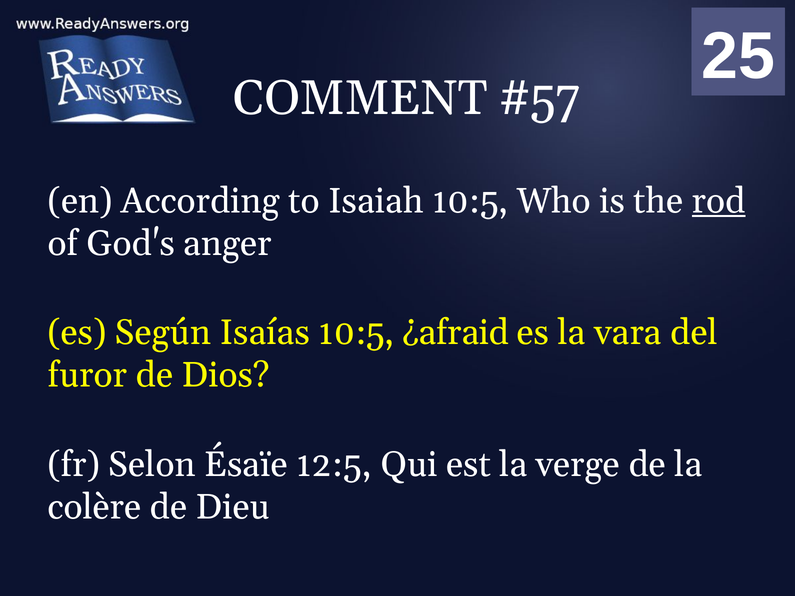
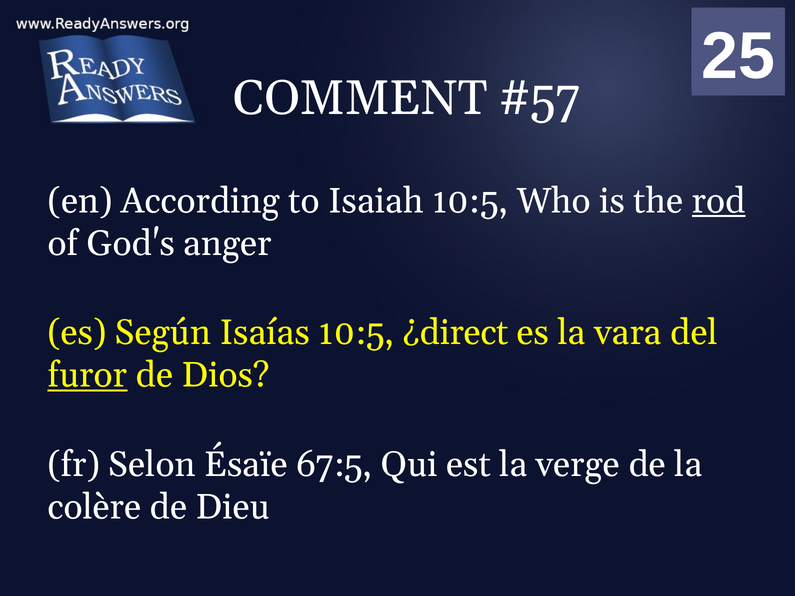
¿afraid: ¿afraid -> ¿direct
furor underline: none -> present
12:5: 12:5 -> 67:5
